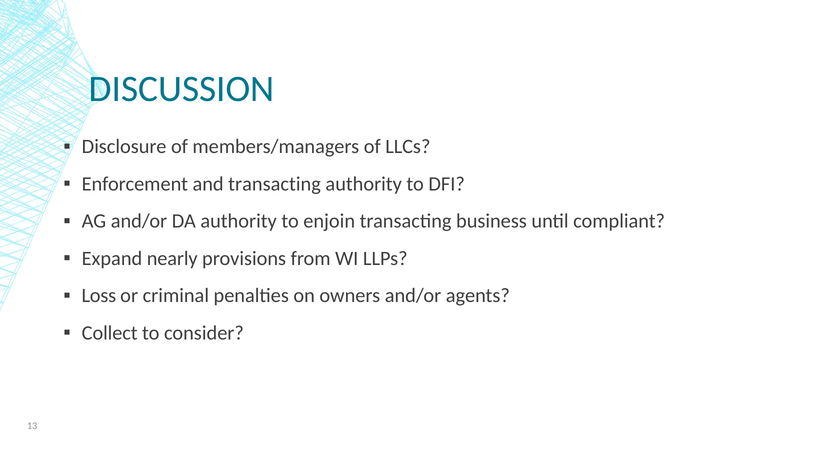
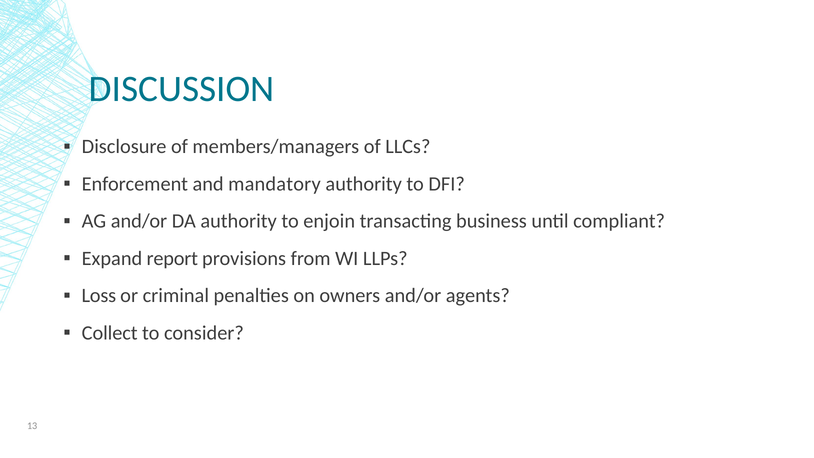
and transacting: transacting -> mandatory
nearly: nearly -> report
